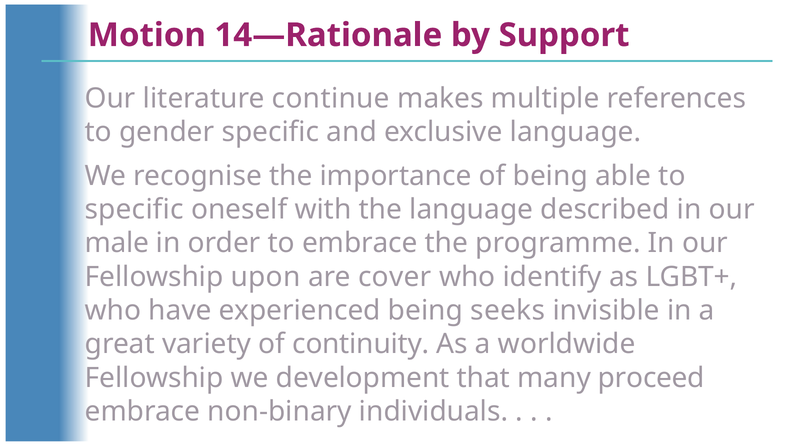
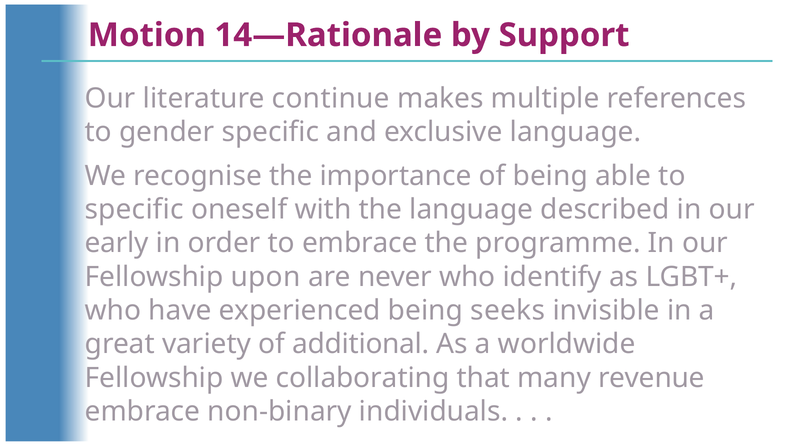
male: male -> early
cover: cover -> never
continuity: continuity -> additional
development: development -> collaborating
proceed: proceed -> revenue
